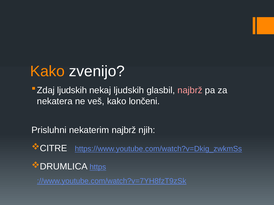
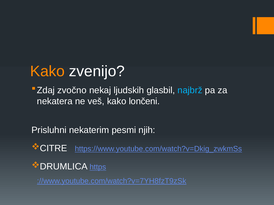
ljudskih at (72, 90): ljudskih -> zvočno
najbrž at (190, 90) colour: pink -> light blue
nekaterim najbrž: najbrž -> pesmi
